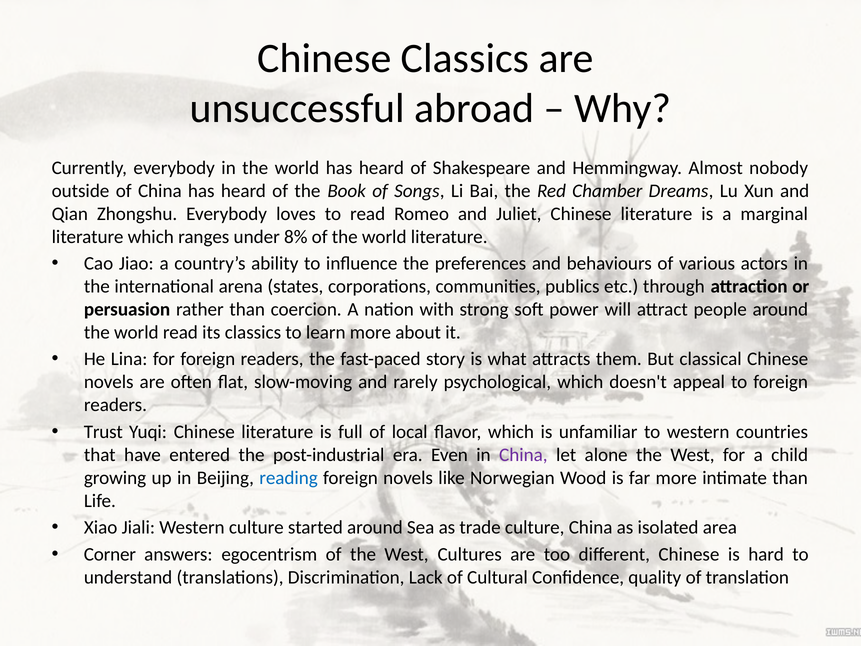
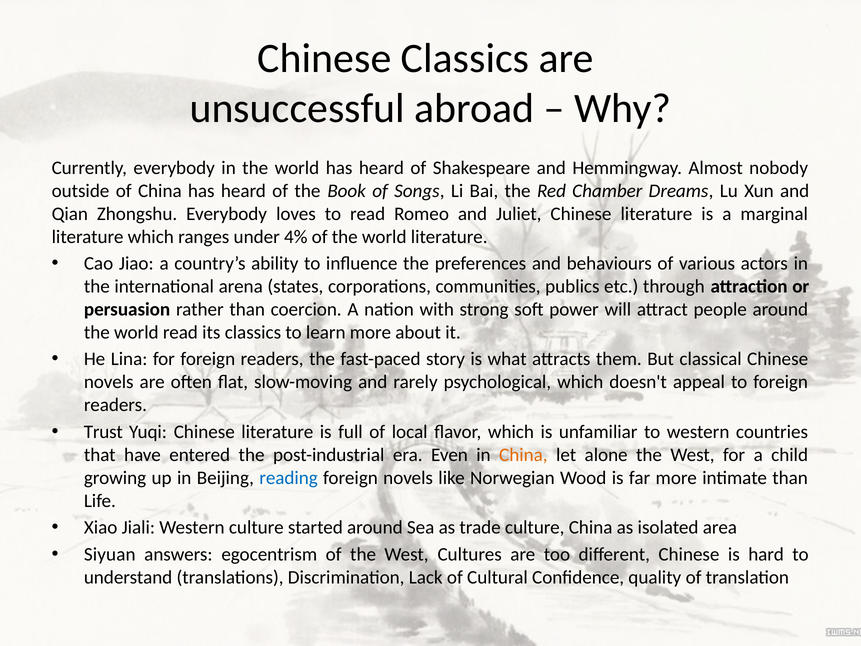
8%: 8% -> 4%
China at (523, 455) colour: purple -> orange
Corner: Corner -> Siyuan
